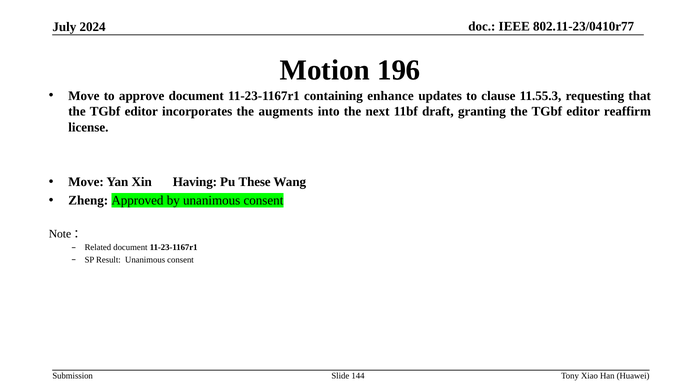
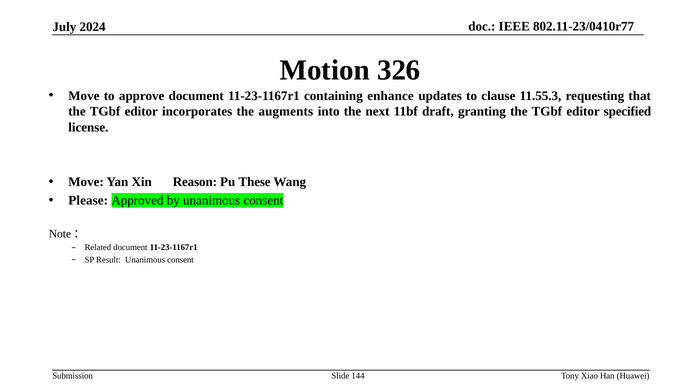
196: 196 -> 326
reaffirm: reaffirm -> specified
Having: Having -> Reason
Zheng: Zheng -> Please
